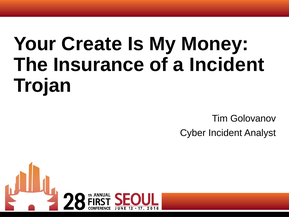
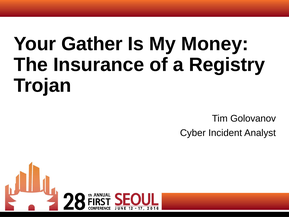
Create: Create -> Gather
a Incident: Incident -> Registry
